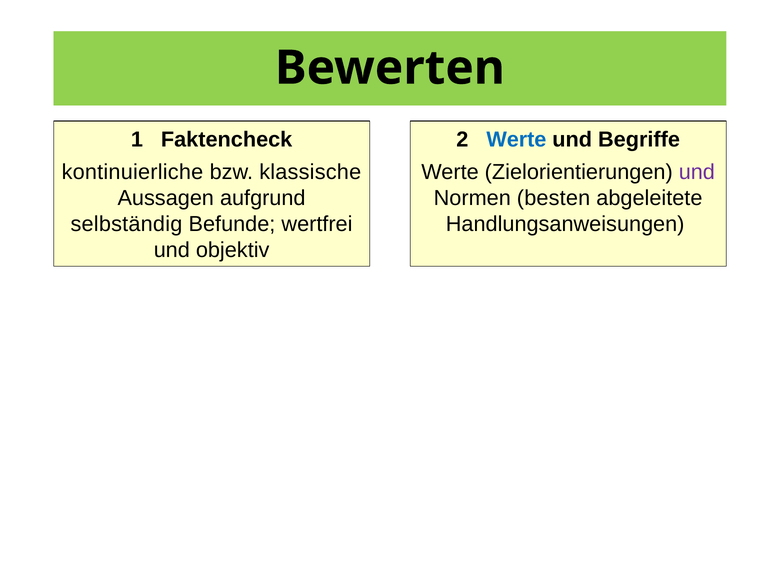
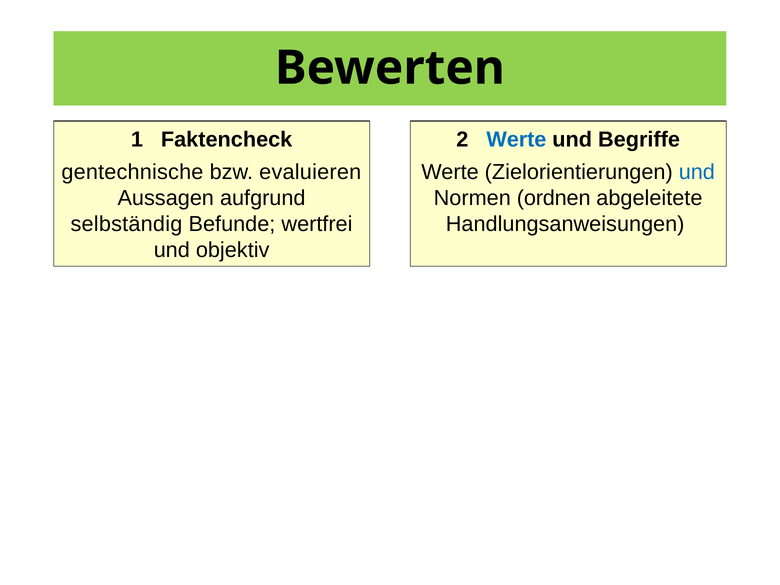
kontinuierliche: kontinuierliche -> gentechnische
klassische: klassische -> evaluieren
und at (697, 172) colour: purple -> blue
besten: besten -> ordnen
